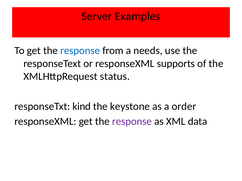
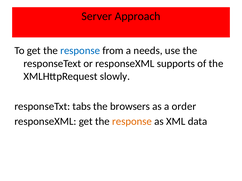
Examples: Examples -> Approach
status: status -> slowly
kind: kind -> tabs
keystone: keystone -> browsers
response at (132, 122) colour: purple -> orange
